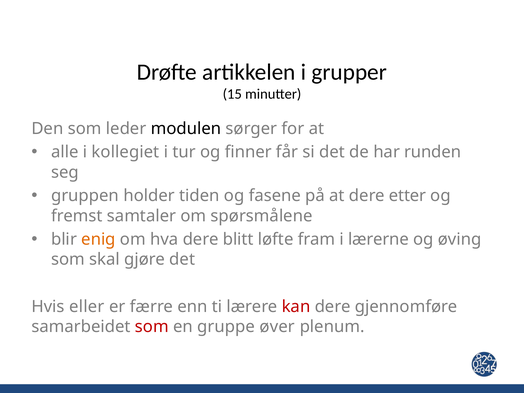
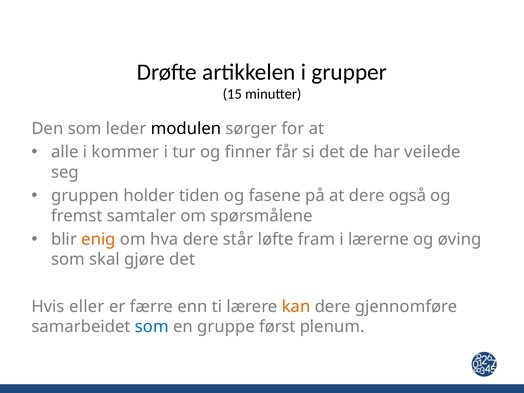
kollegiet: kollegiet -> kommer
runden: runden -> veilede
etter: etter -> også
blitt: blitt -> står
kan colour: red -> orange
som at (152, 327) colour: red -> blue
øver: øver -> først
